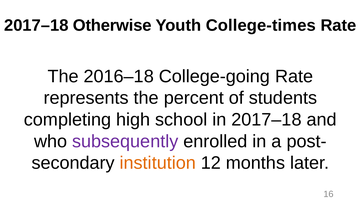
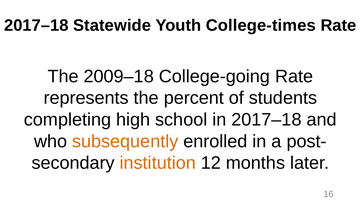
Otherwise: Otherwise -> Statewide
2016–18: 2016–18 -> 2009–18
subsequently colour: purple -> orange
